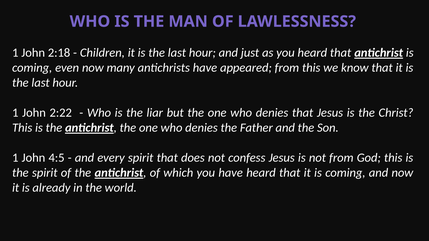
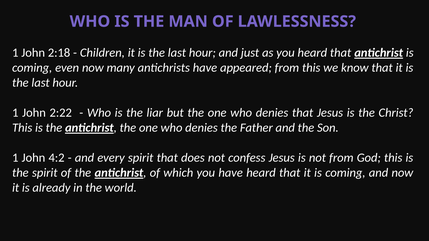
4:5: 4:5 -> 4:2
